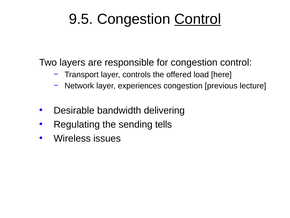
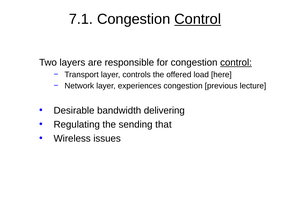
9.5: 9.5 -> 7.1
control at (236, 62) underline: none -> present
tells: tells -> that
